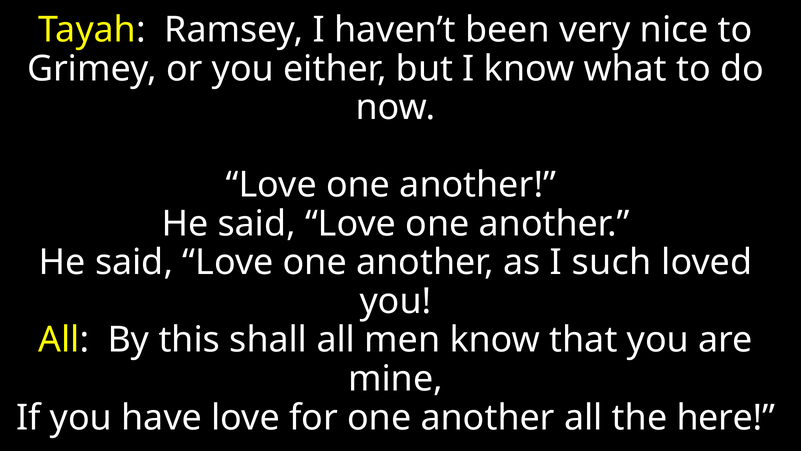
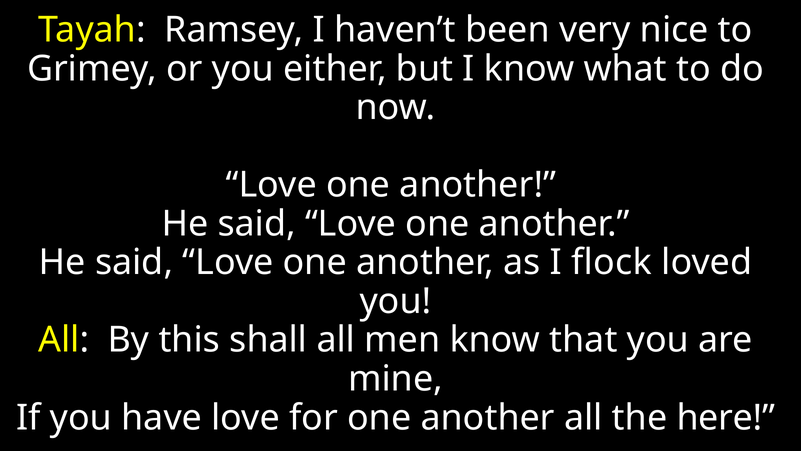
such: such -> flock
